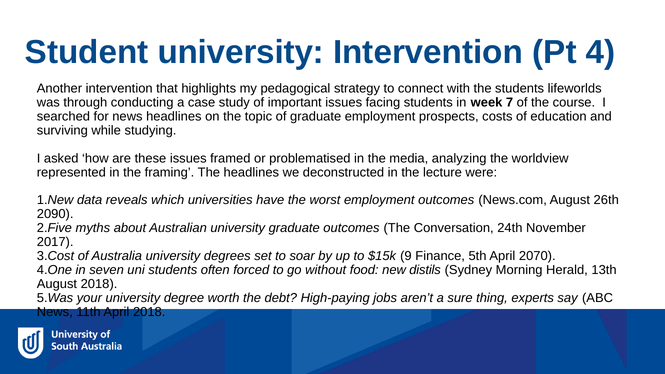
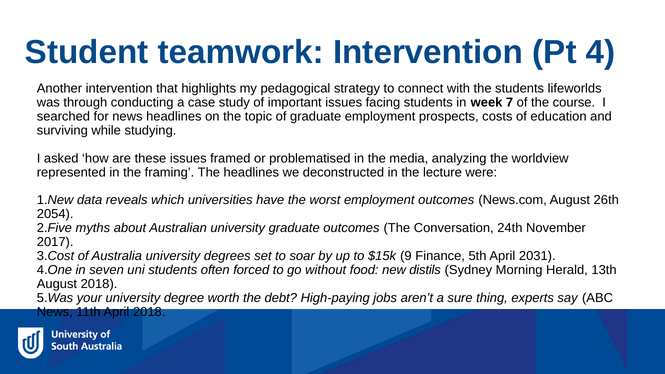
Student university: university -> teamwork
2090: 2090 -> 2054
2070: 2070 -> 2031
